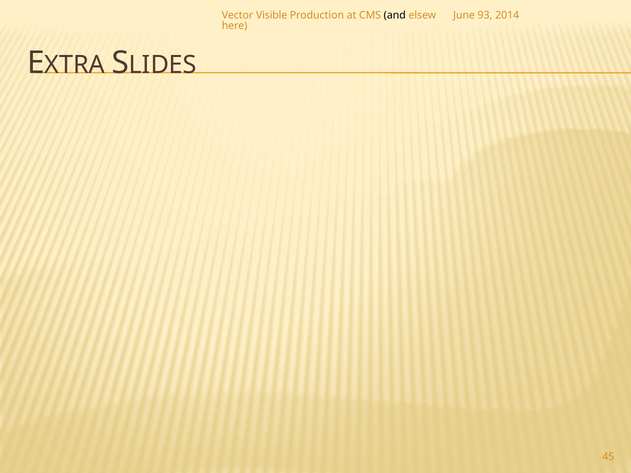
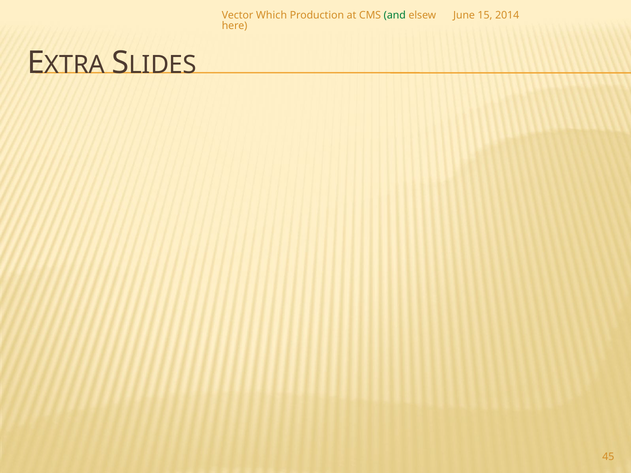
Visible: Visible -> Which
and colour: black -> green
93: 93 -> 15
